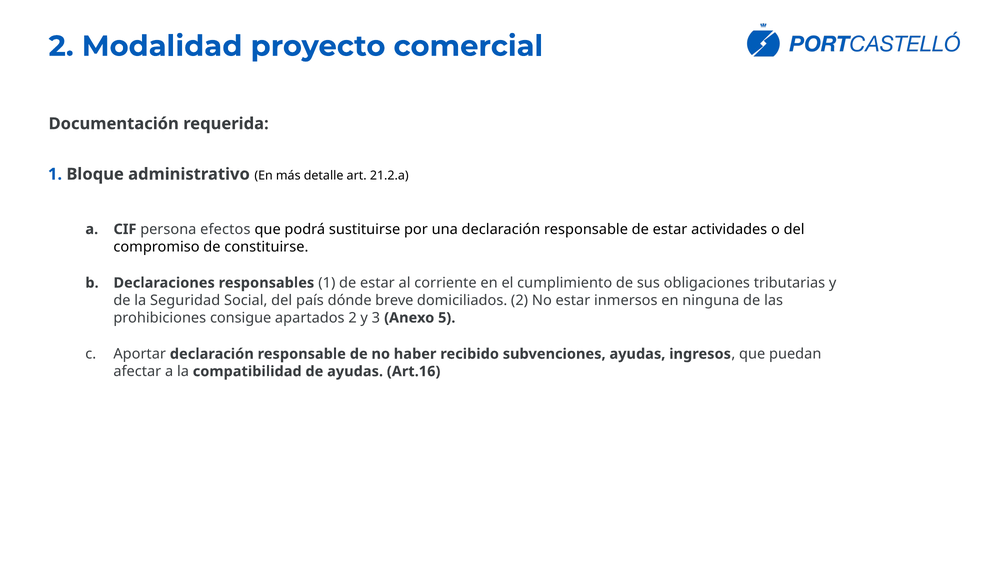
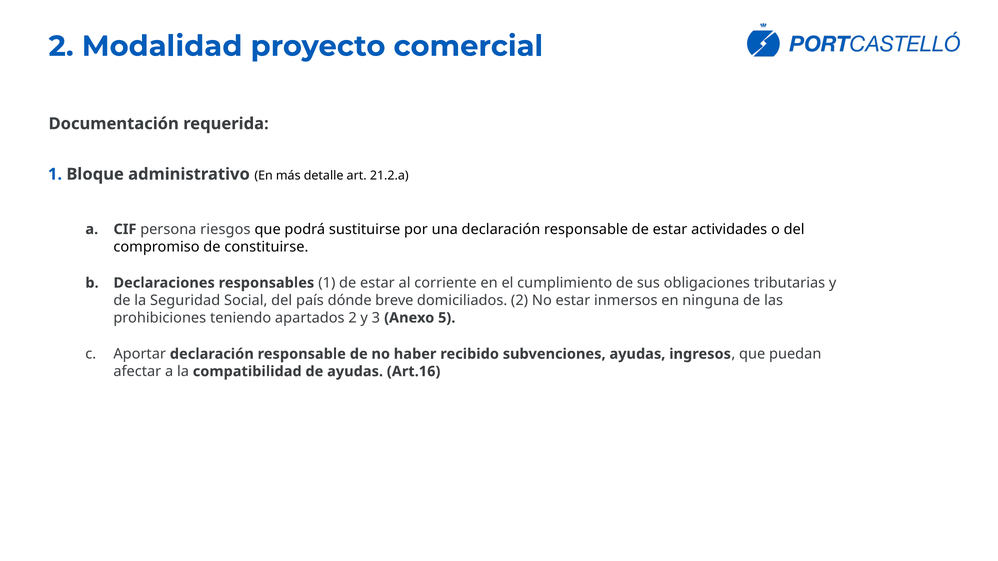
efectos: efectos -> riesgos
consigue: consigue -> teniendo
